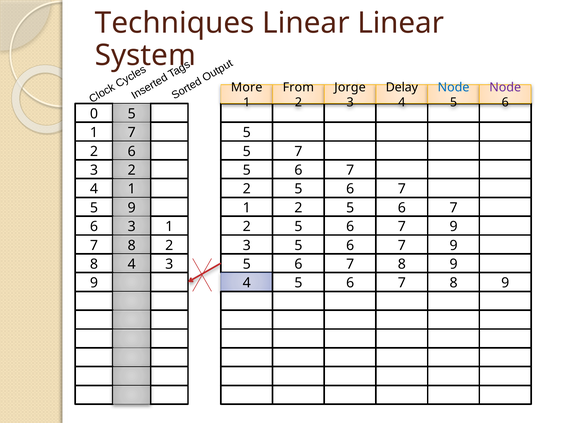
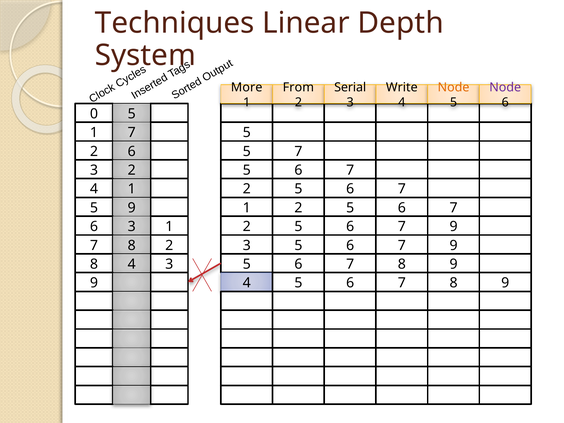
Linear Linear: Linear -> Depth
Jorge: Jorge -> Serial
Delay: Delay -> Write
Node at (454, 87) colour: blue -> orange
